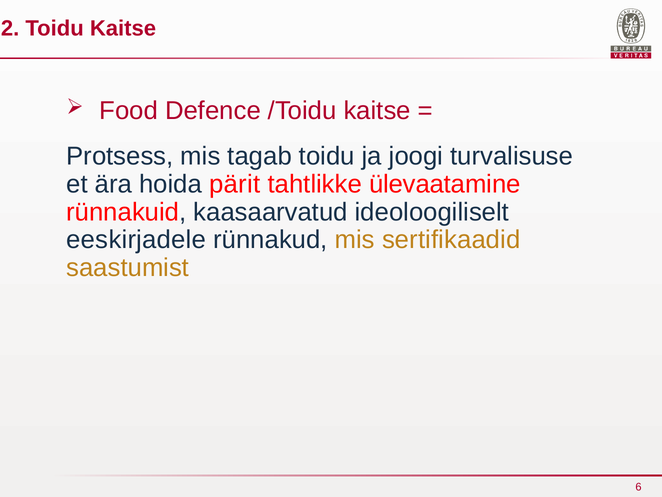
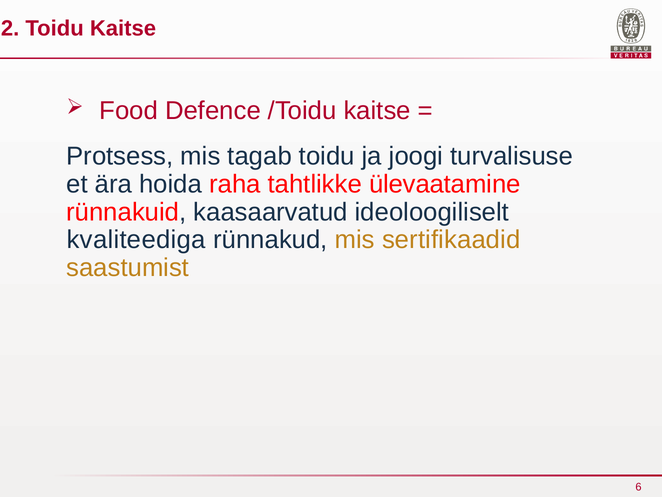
pärit: pärit -> raha
eeskirjadele: eeskirjadele -> kvaliteediga
